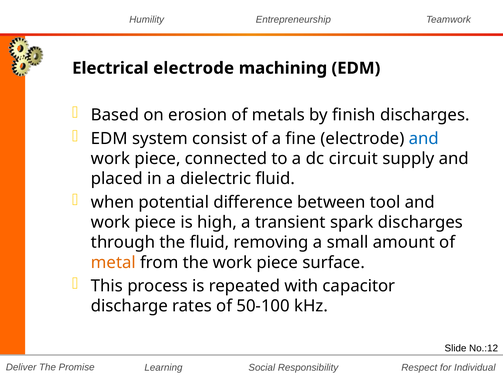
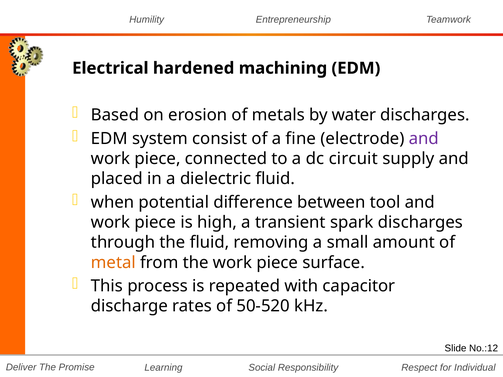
Electrical electrode: electrode -> hardened
finish: finish -> water
and at (424, 139) colour: blue -> purple
50-100: 50-100 -> 50-520
